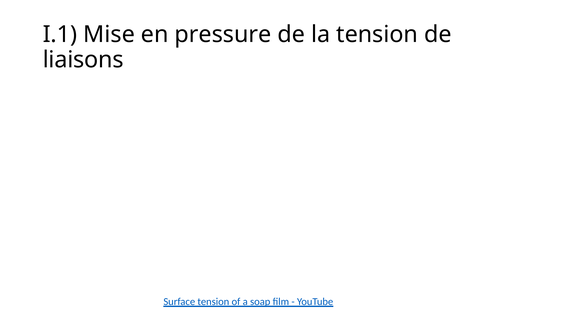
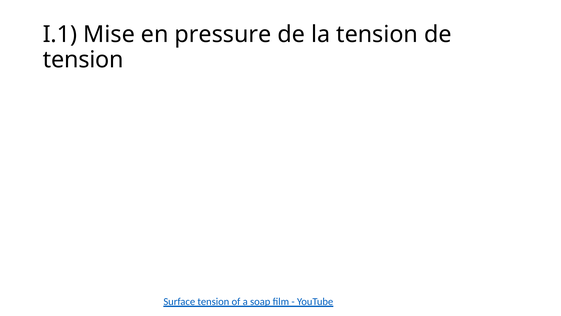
liaisons at (83, 60): liaisons -> tension
